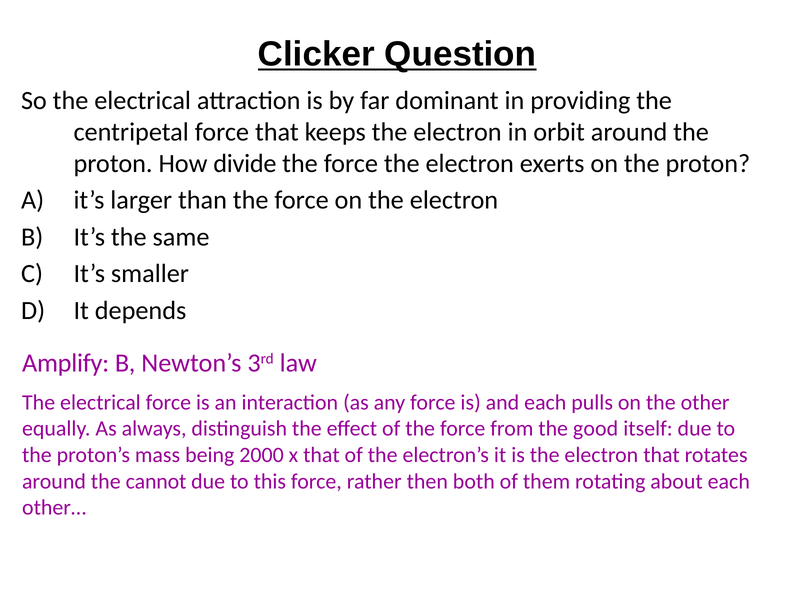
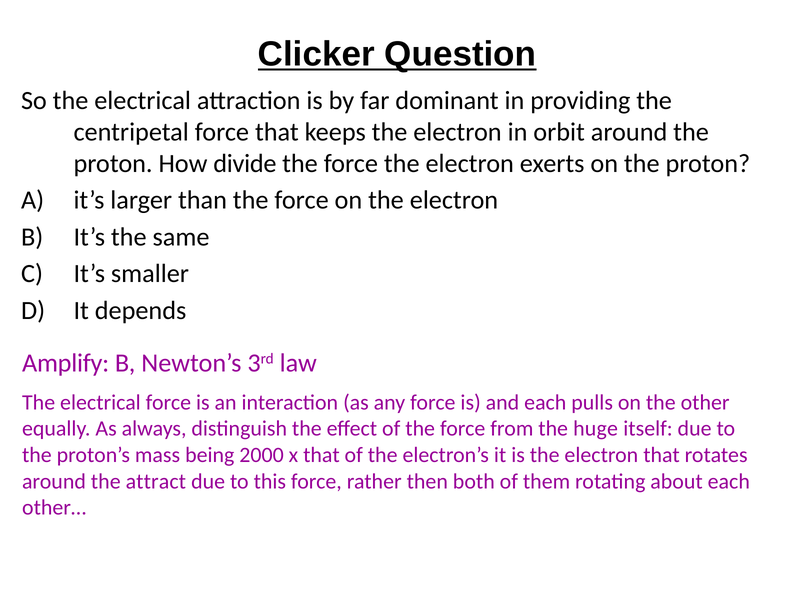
good: good -> huge
cannot: cannot -> attract
